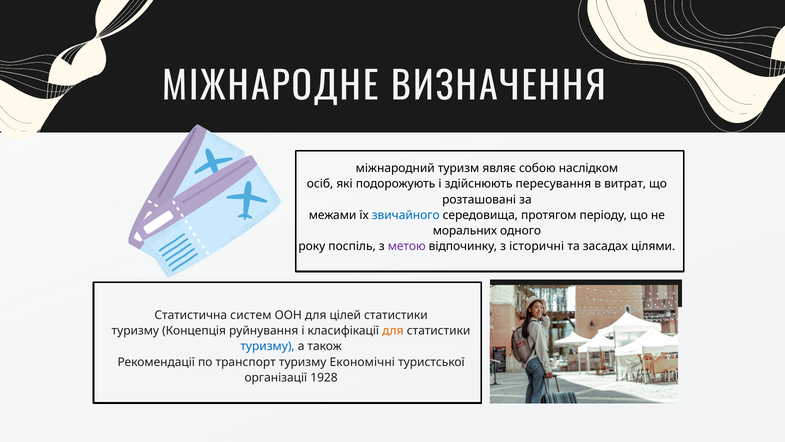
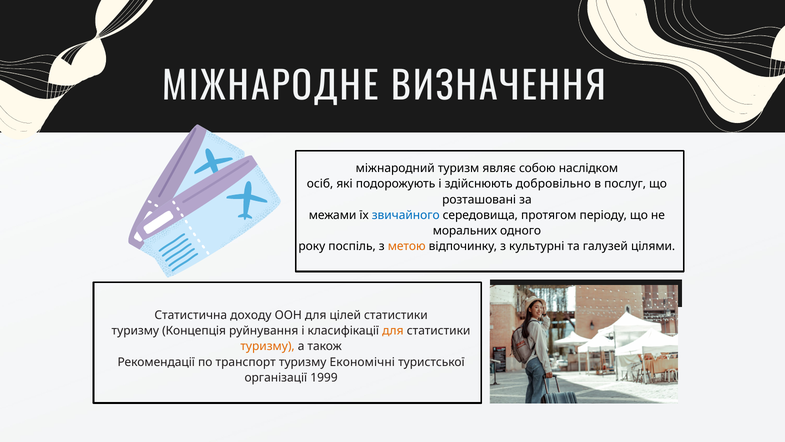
пересування: пересування -> добровільно
витрат: витрат -> послуг
метою colour: purple -> orange
історичні: історичні -> культурні
засадах: засадах -> галузей
систем: систем -> доходу
туризму at (268, 346) colour: blue -> orange
1928: 1928 -> 1999
